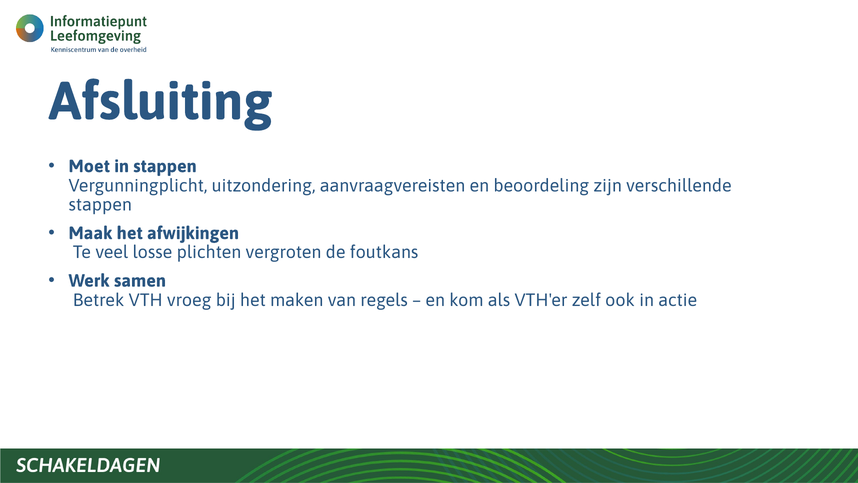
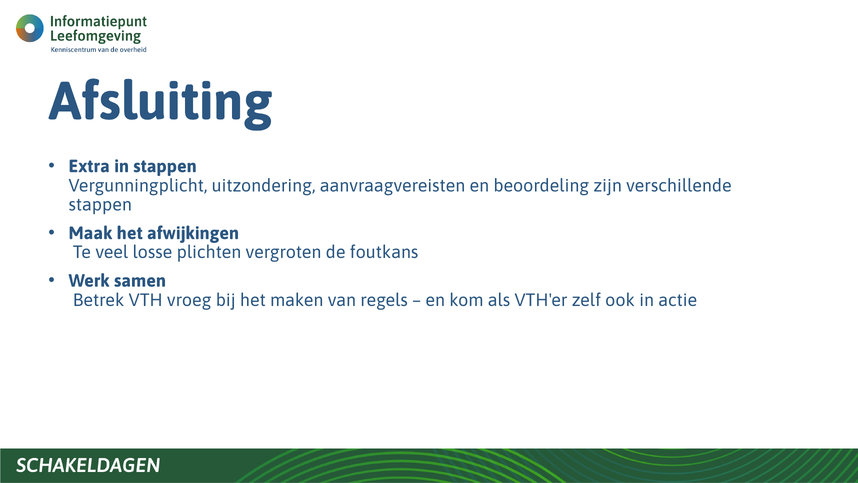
Moet: Moet -> Extra
